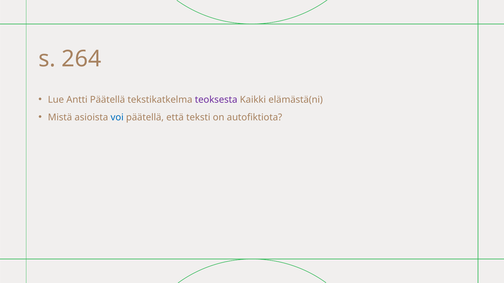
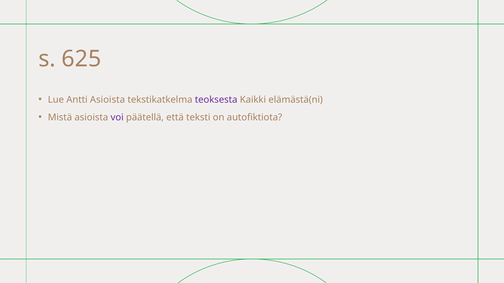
264: 264 -> 625
Antti Päätellä: Päätellä -> Asioista
voi colour: blue -> purple
